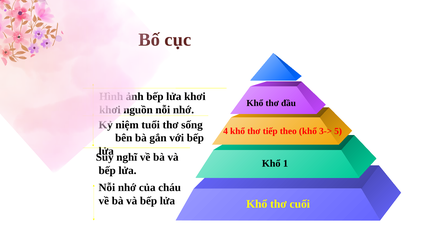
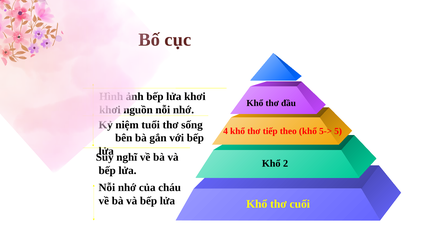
3->: 3-> -> 5->
1: 1 -> 2
